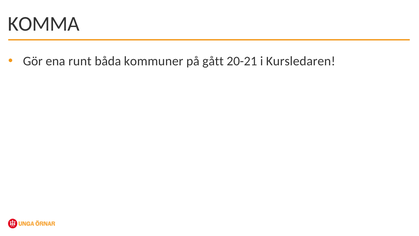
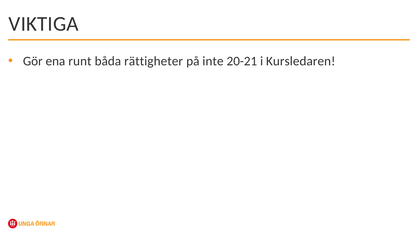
KOMMA: KOMMA -> VIKTIGA
kommuner: kommuner -> rättigheter
gått: gått -> inte
